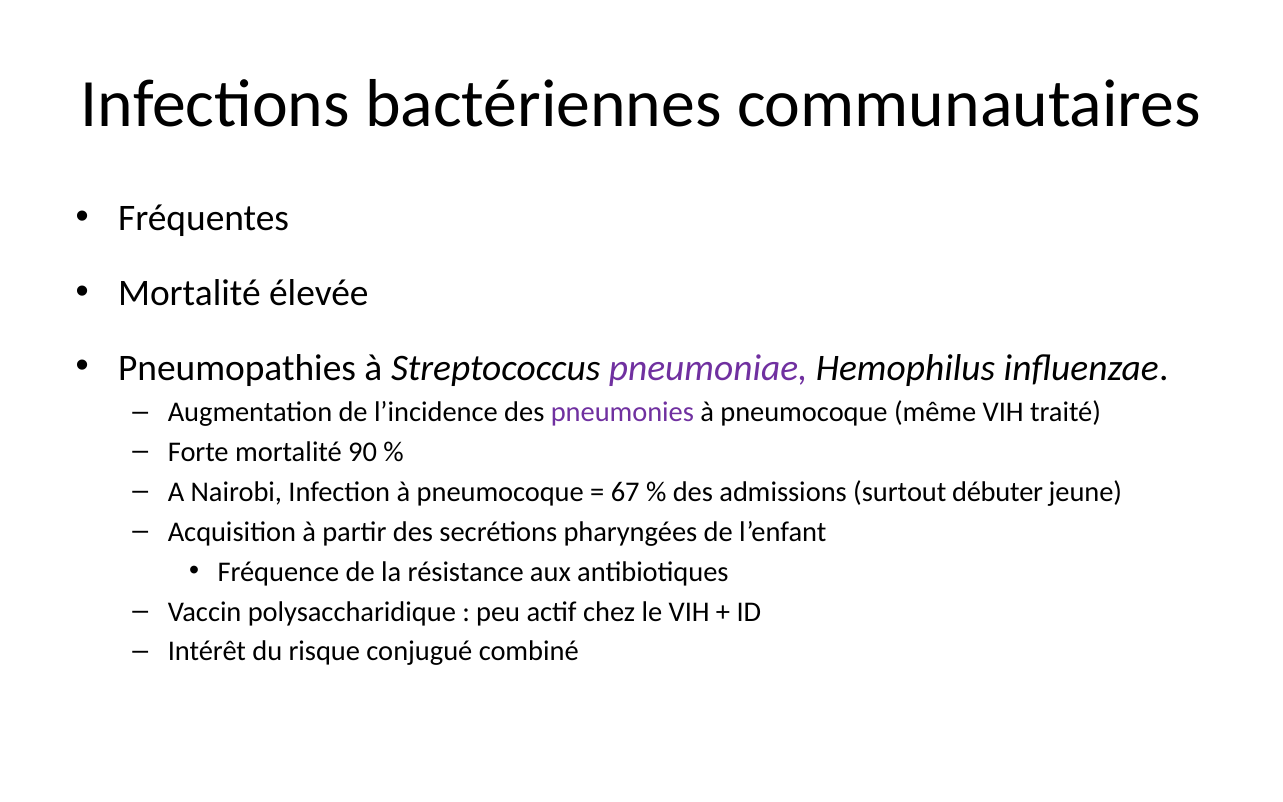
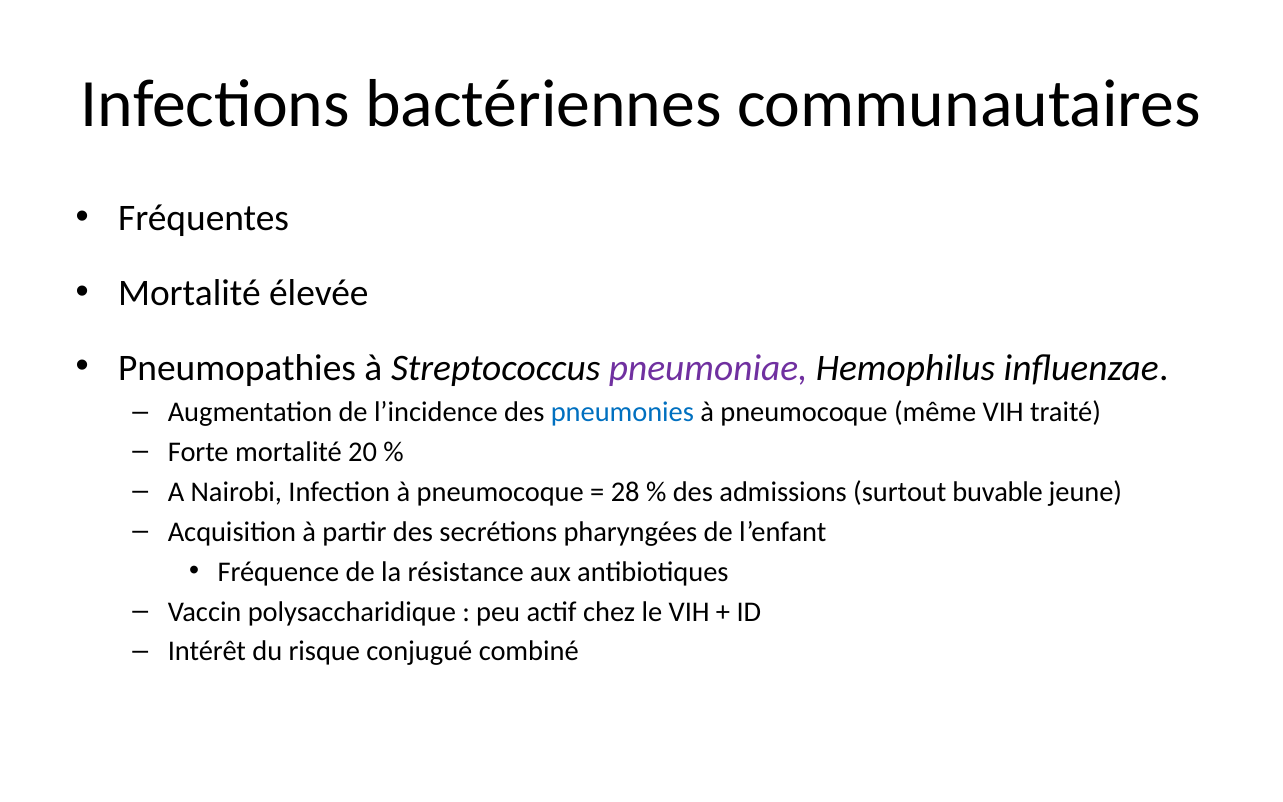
pneumonies colour: purple -> blue
90: 90 -> 20
67: 67 -> 28
débuter: débuter -> buvable
